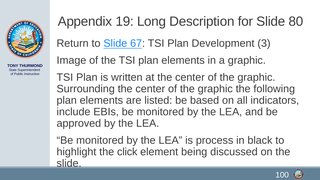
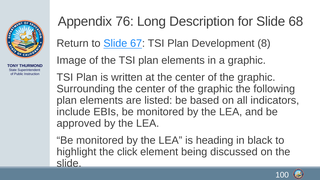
19: 19 -> 76
80: 80 -> 68
3: 3 -> 8
process: process -> heading
